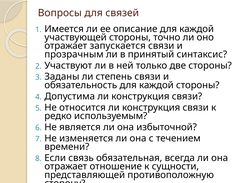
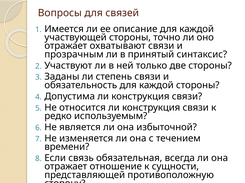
запускается: запускается -> охватывают
